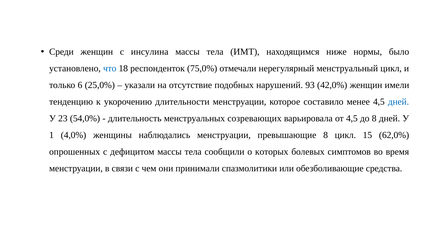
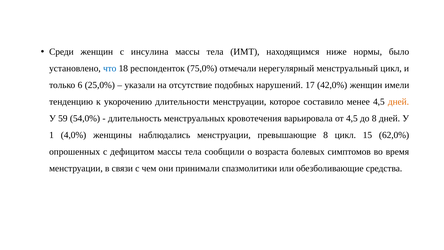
93: 93 -> 17
дней at (398, 102) colour: blue -> orange
23: 23 -> 59
созревающих: созревающих -> кровотечения
которых: которых -> возраста
